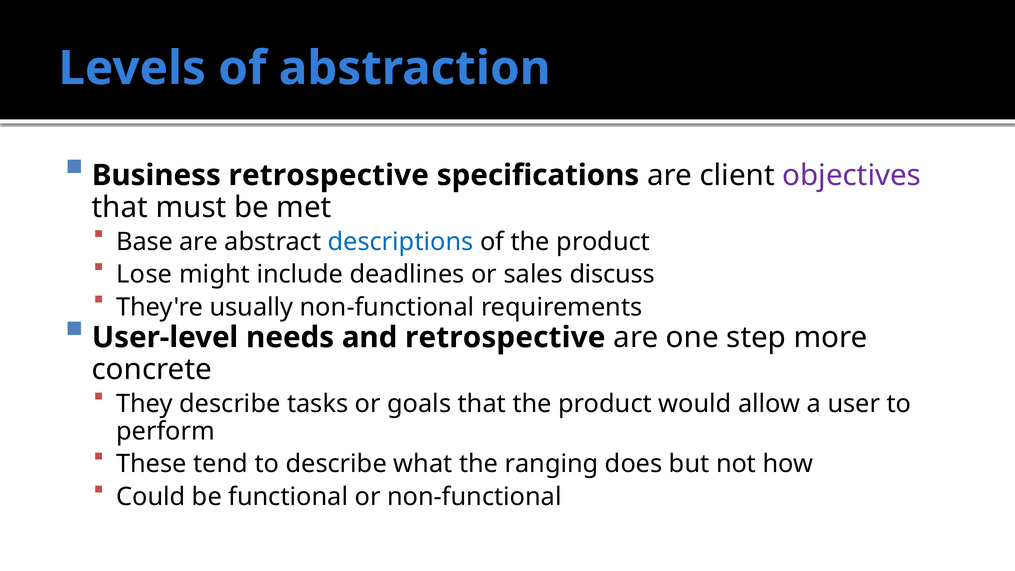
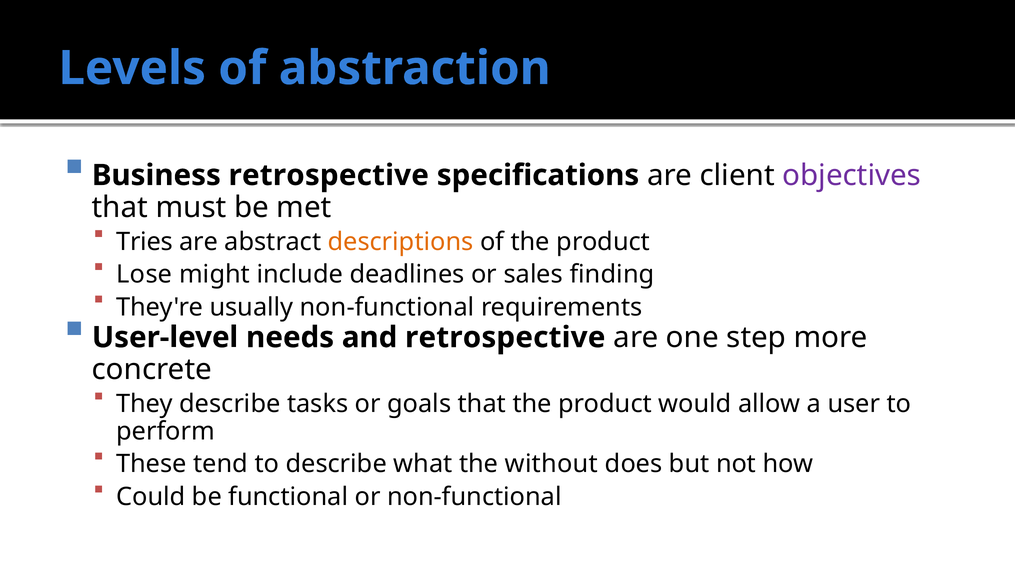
Base: Base -> Tries
descriptions colour: blue -> orange
discuss: discuss -> finding
ranging: ranging -> without
